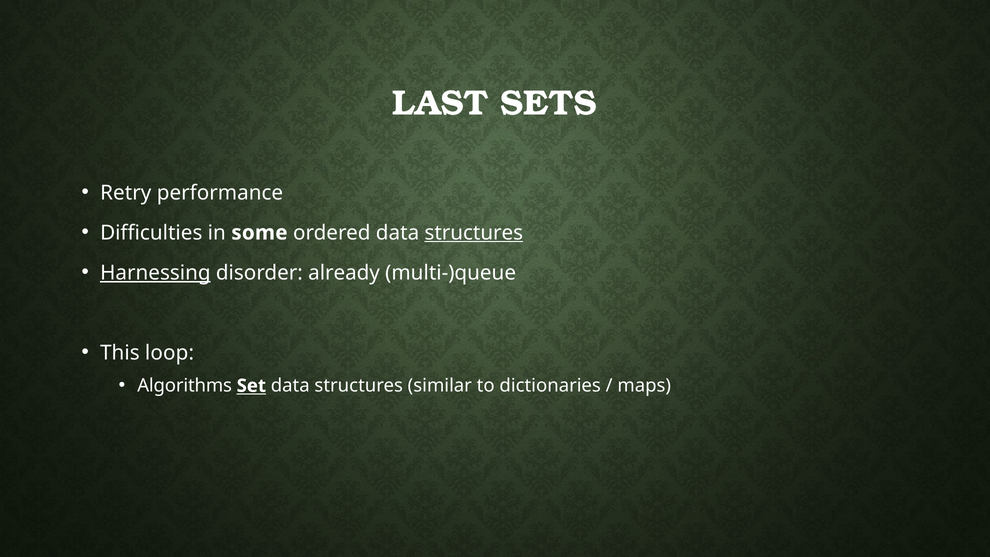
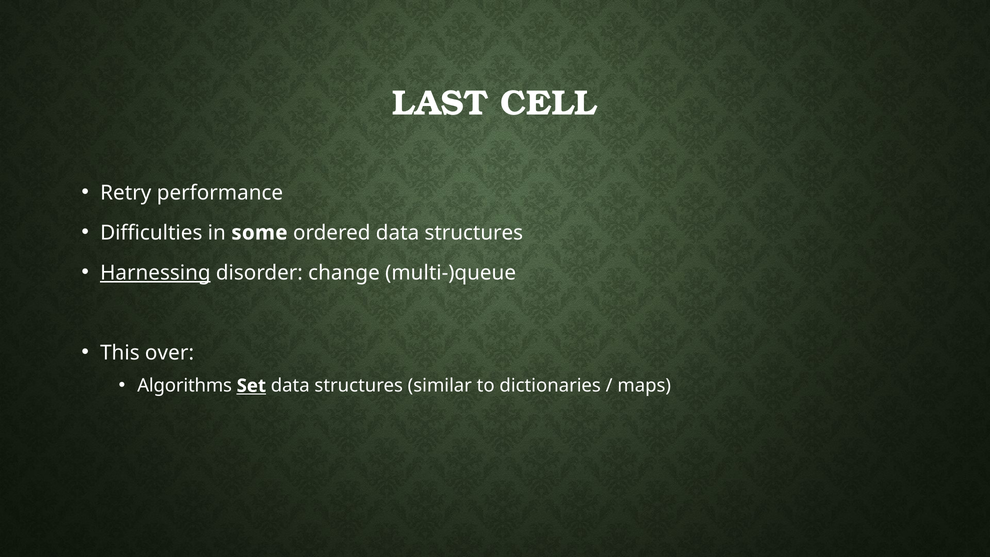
SETS: SETS -> CELL
structures at (474, 233) underline: present -> none
already: already -> change
loop: loop -> over
